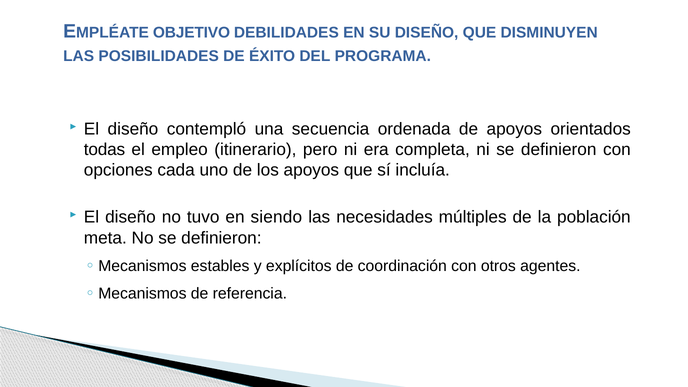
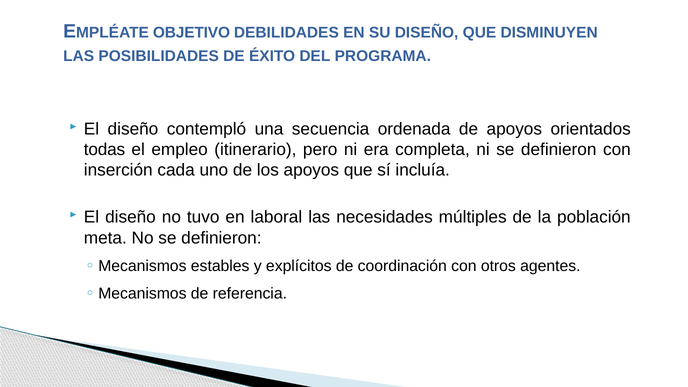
opciones: opciones -> inserción
siendo: siendo -> laboral
